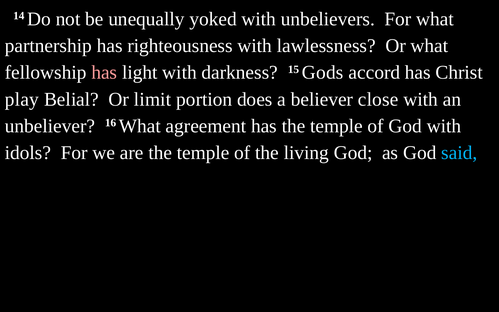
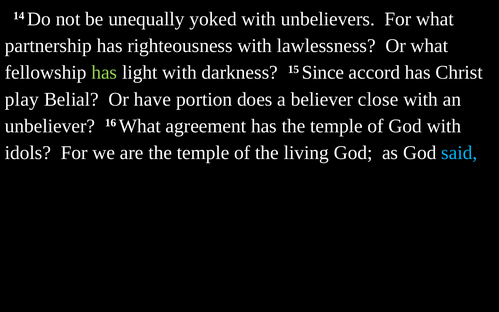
has at (104, 72) colour: pink -> light green
Gods: Gods -> Since
limit: limit -> have
